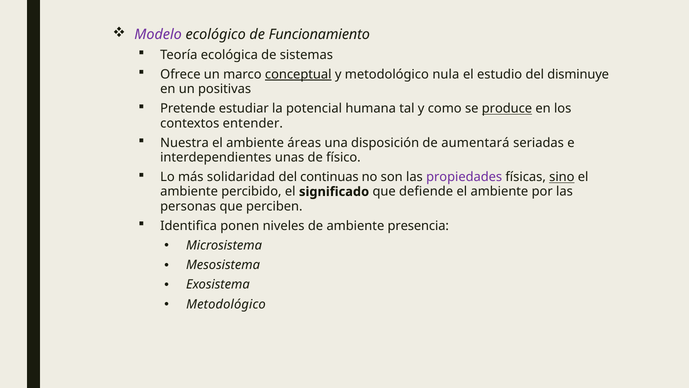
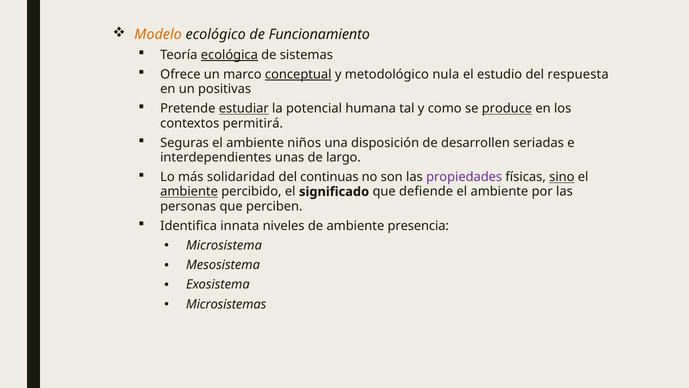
Modelo colour: purple -> orange
ecológica underline: none -> present
disminuye: disminuye -> respuesta
estudiar underline: none -> present
entender: entender -> permitirá
Nuestra: Nuestra -> Seguras
áreas: áreas -> niños
aumentará: aumentará -> desarrollen
físico: físico -> largo
ambiente at (189, 191) underline: none -> present
ponen: ponen -> innata
Metodológico at (226, 304): Metodológico -> Microsistemas
